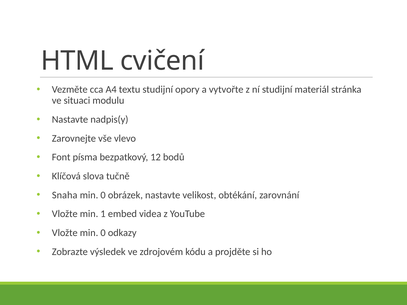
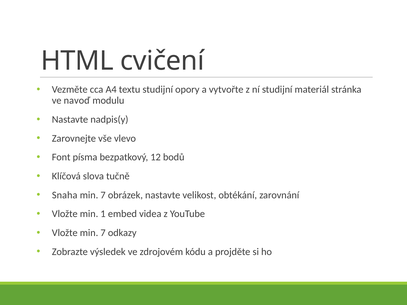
situaci: situaci -> navoď
0 at (103, 195): 0 -> 7
Vložte min 0: 0 -> 7
